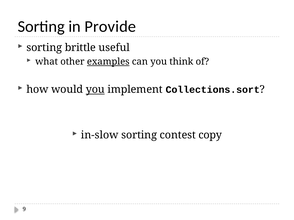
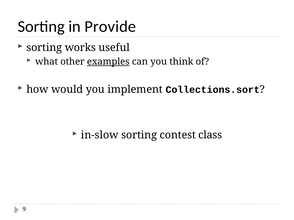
brittle: brittle -> works
you at (95, 90) underline: present -> none
copy: copy -> class
